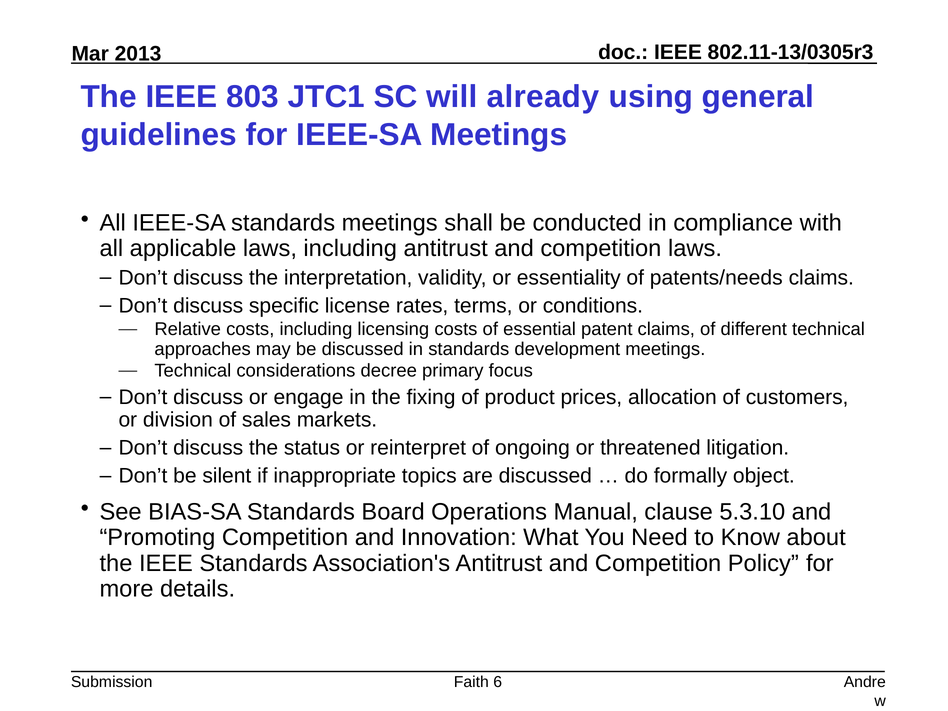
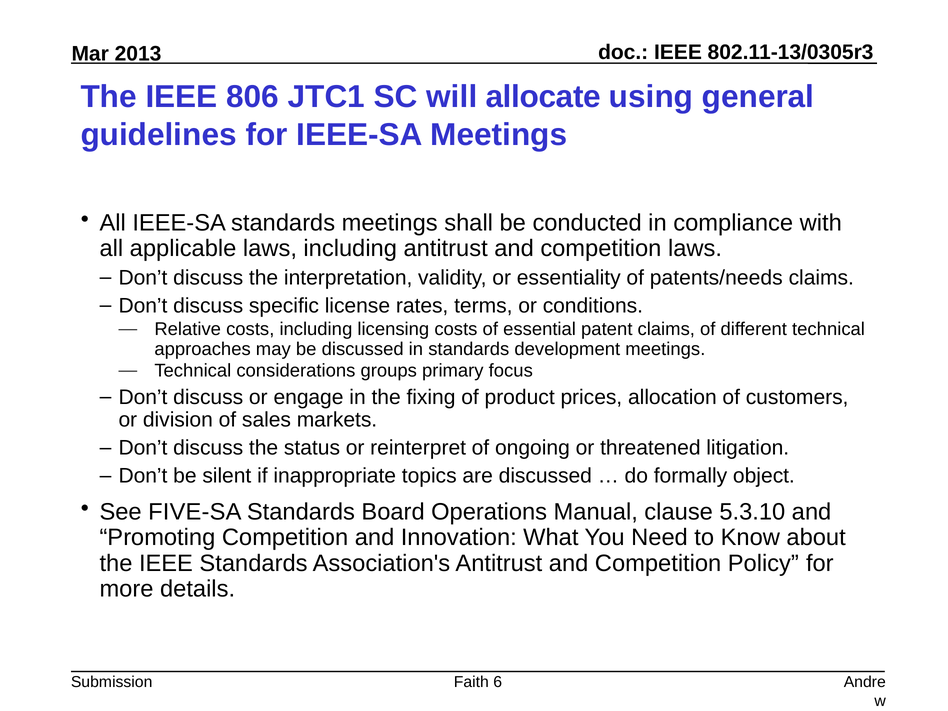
803: 803 -> 806
already: already -> allocate
decree: decree -> groups
BIAS-SA: BIAS-SA -> FIVE-SA
